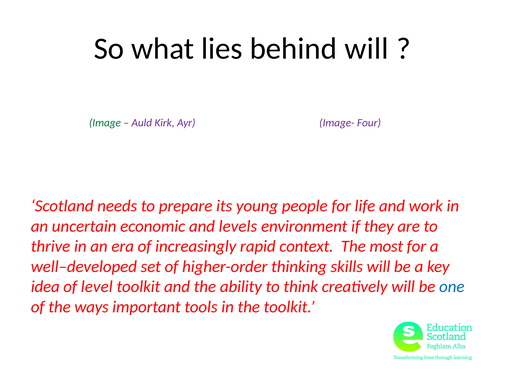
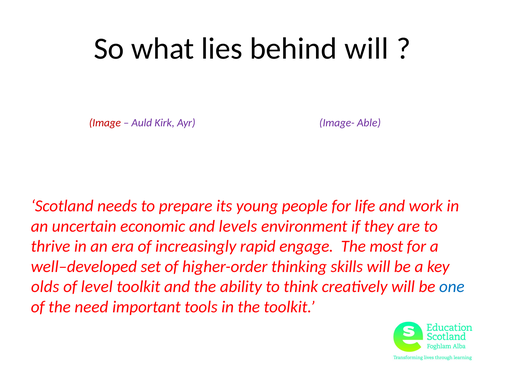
Image colour: green -> red
Four: Four -> Able
context: context -> engage
idea: idea -> olds
ways: ways -> need
